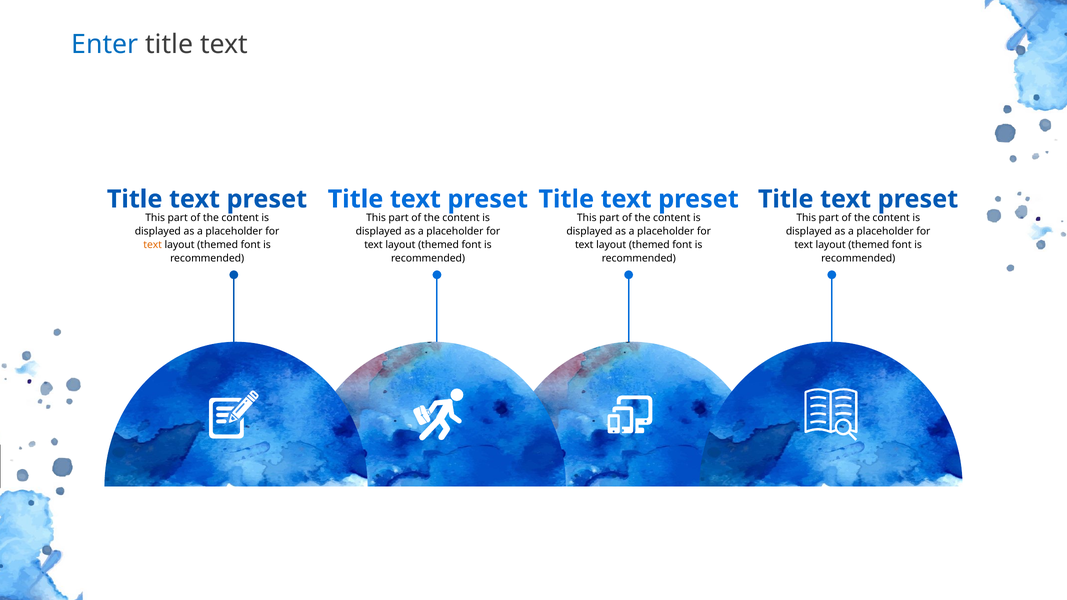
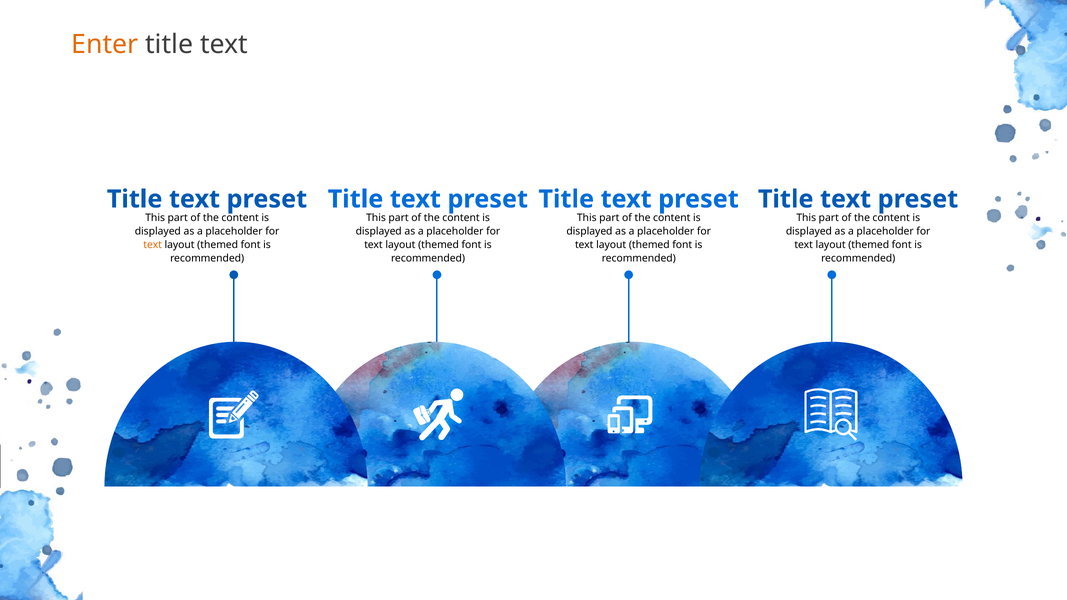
Enter colour: blue -> orange
